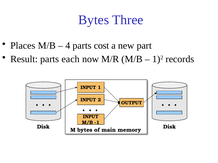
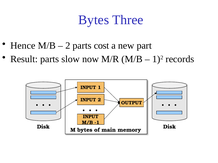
Places: Places -> Hence
4 at (68, 46): 4 -> 2
each: each -> slow
